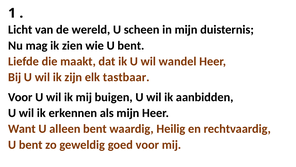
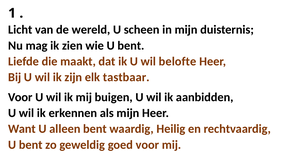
wandel: wandel -> belofte
